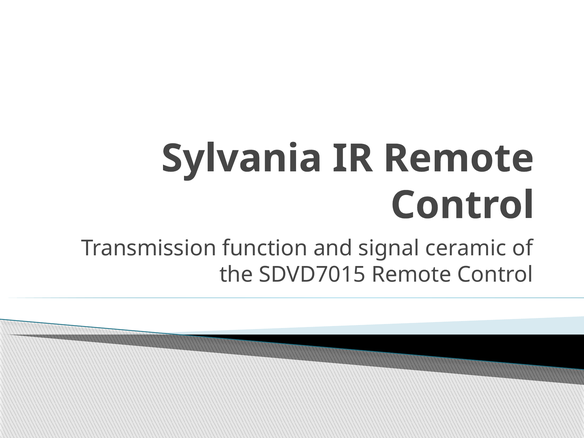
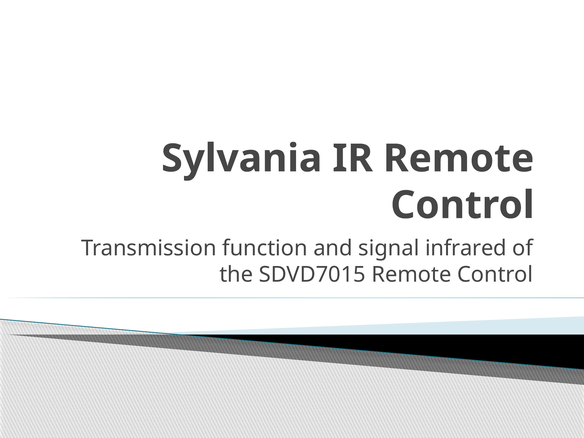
ceramic: ceramic -> infrared
